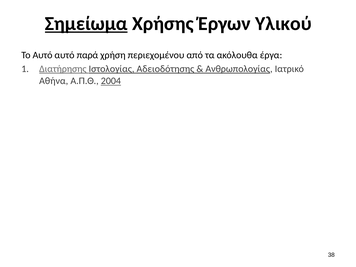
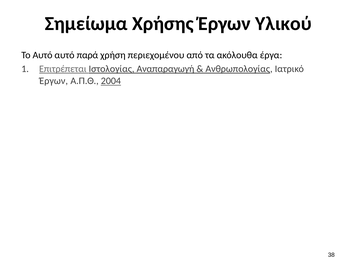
Σημείωμα underline: present -> none
Διατήρησης: Διατήρησης -> Επιτρέπεται
Αδειοδότησης: Αδειοδότησης -> Αναπαραγωγή
Αθήνα at (54, 81): Αθήνα -> Έργων
